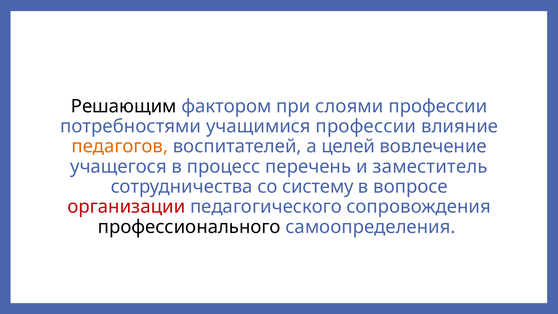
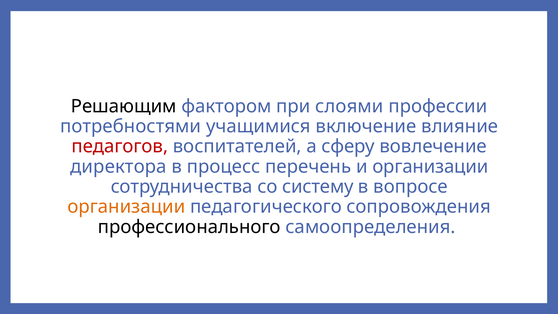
учащимися профессии: профессии -> включение
педагогов colour: orange -> red
целей: целей -> сферу
учащегося: учащегося -> директора
и заместитель: заместитель -> организации
организации at (126, 207) colour: red -> orange
